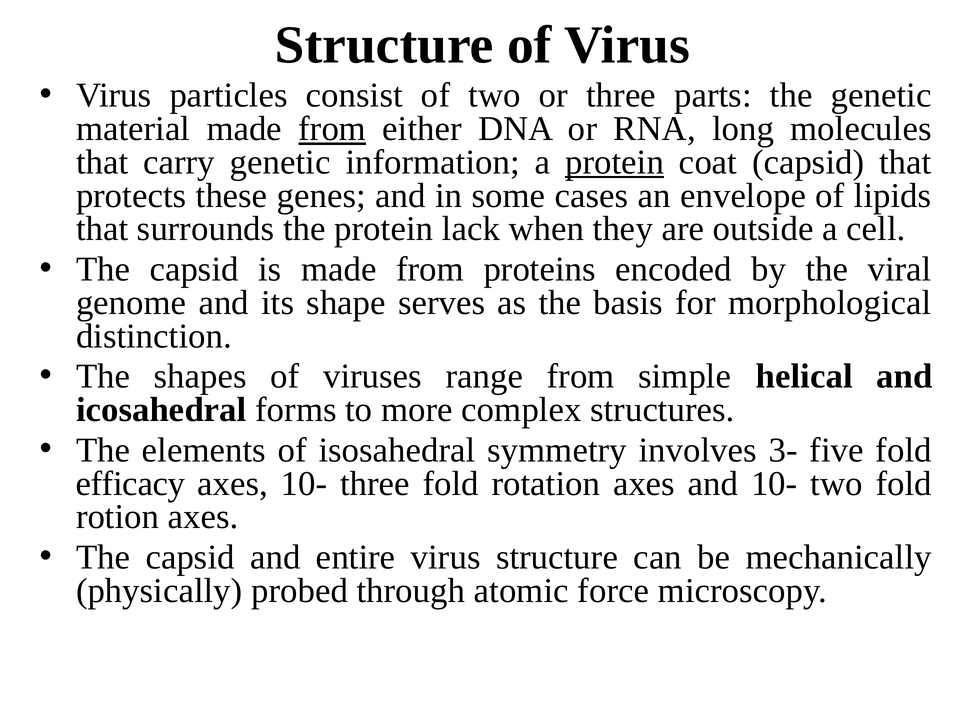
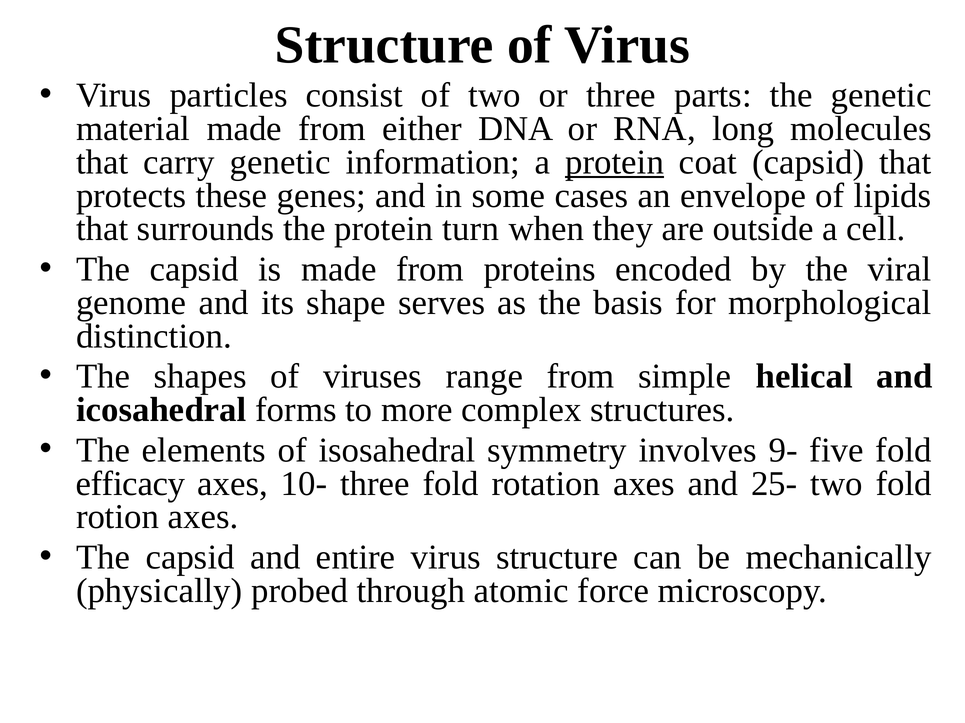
from at (332, 129) underline: present -> none
lack: lack -> turn
3-: 3- -> 9-
and 10-: 10- -> 25-
